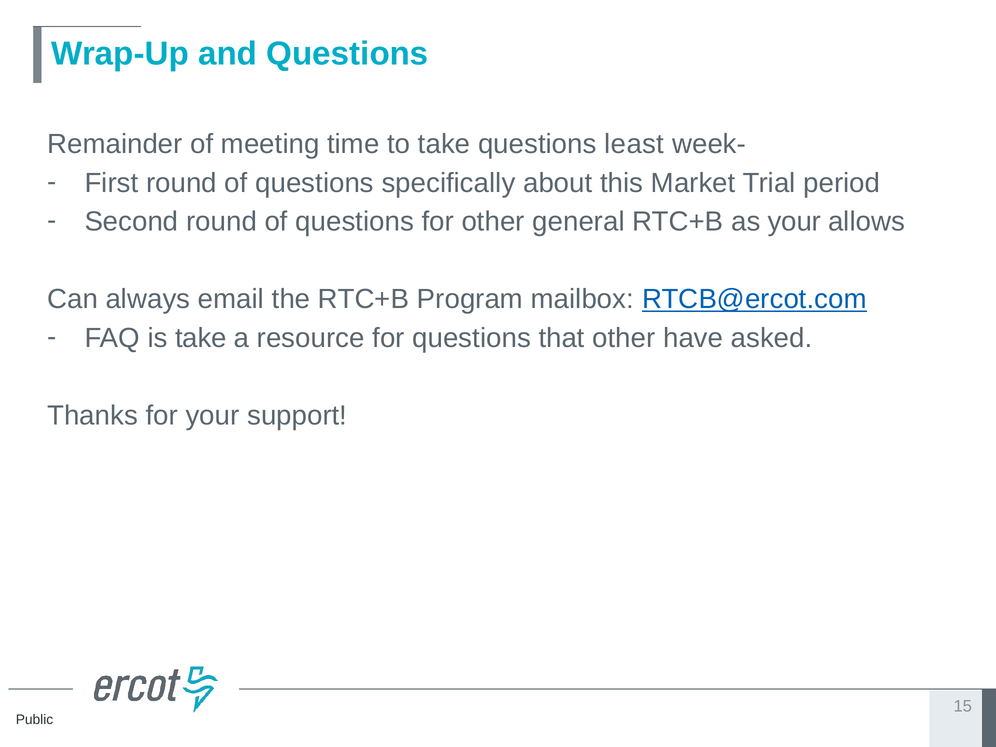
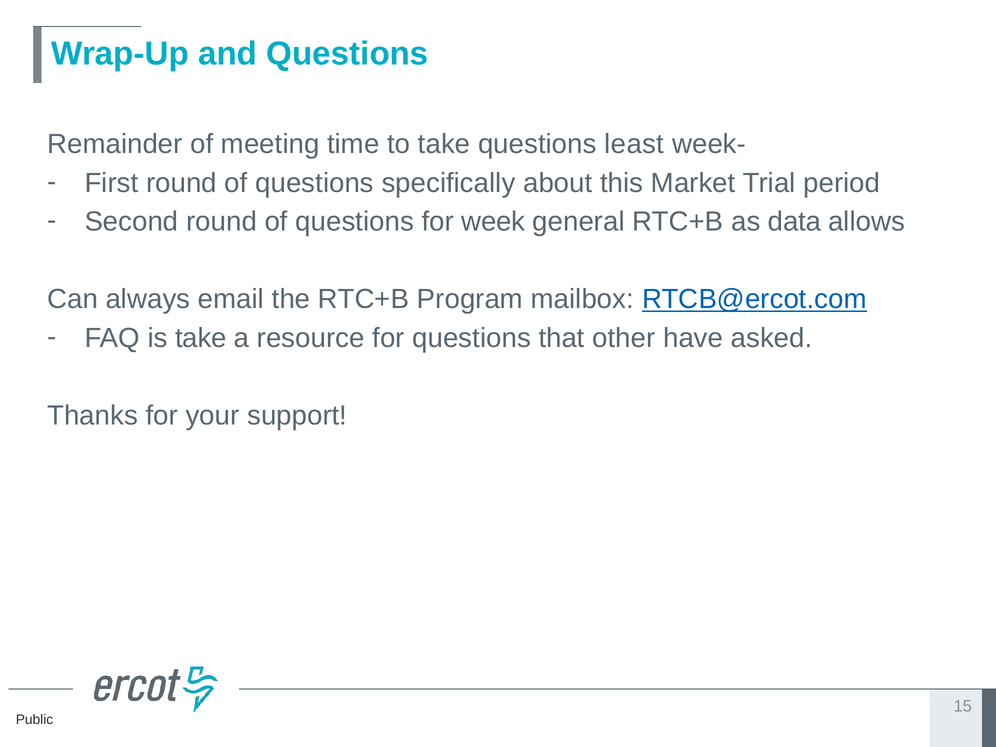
for other: other -> week
as your: your -> data
